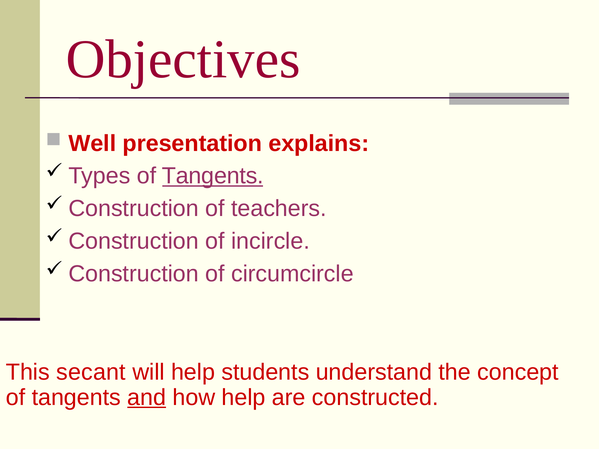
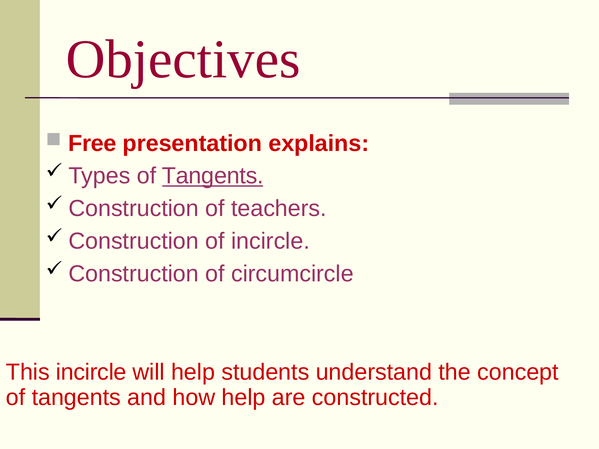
Well: Well -> Free
This secant: secant -> incircle
and underline: present -> none
